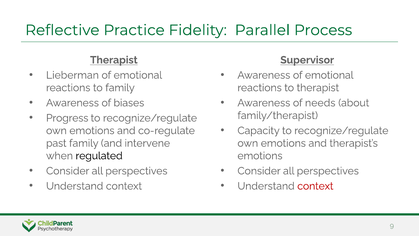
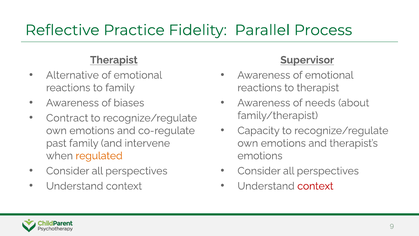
Lieberman: Lieberman -> Alternative
Progress: Progress -> Contract
regulated colour: black -> orange
